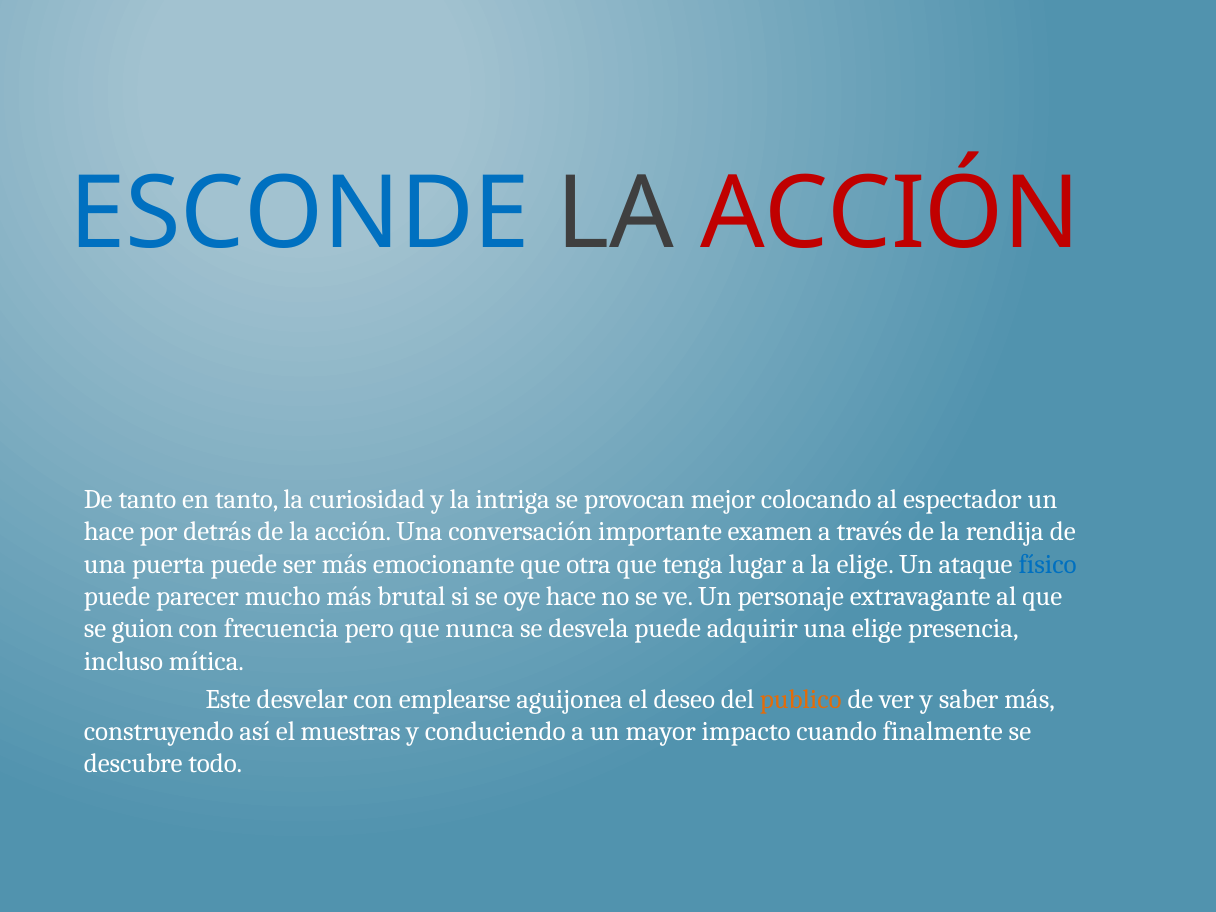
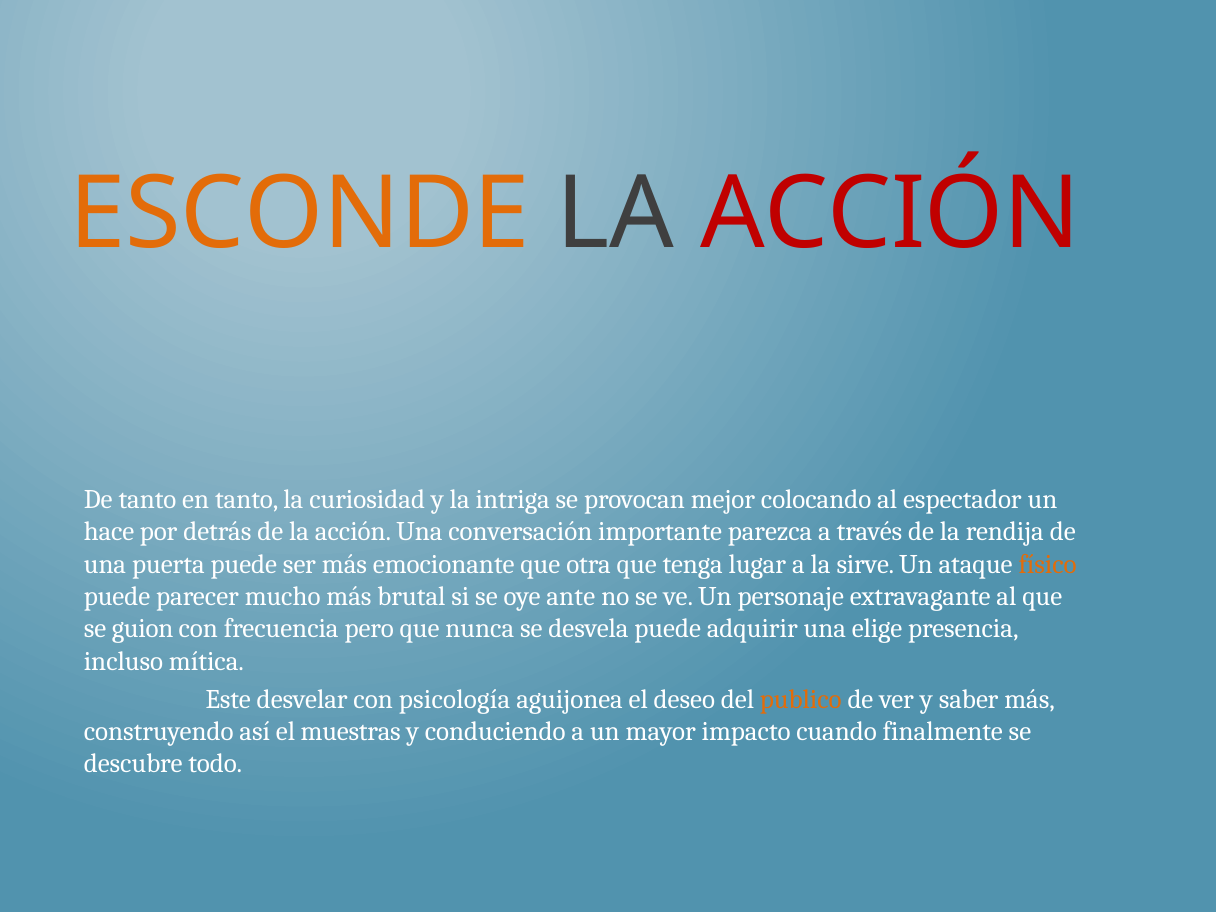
ESCONDE colour: blue -> orange
examen: examen -> parezca
la elige: elige -> sirve
físico colour: blue -> orange
oye hace: hace -> ante
emplearse: emplearse -> psicología
